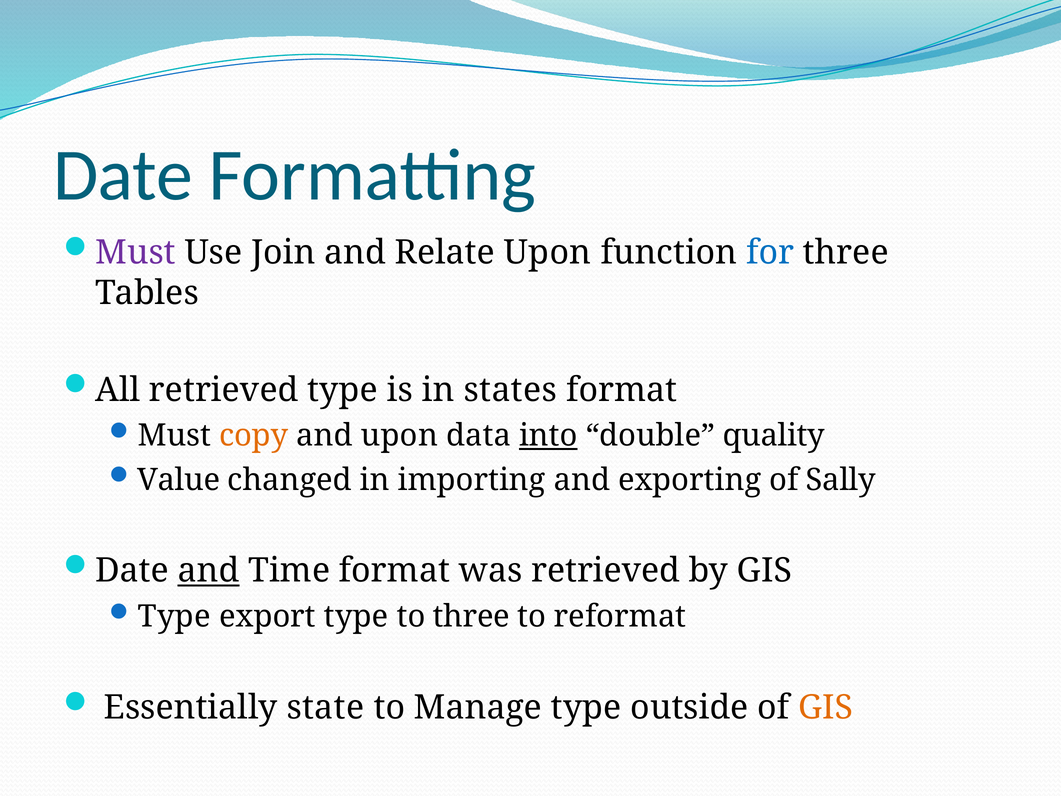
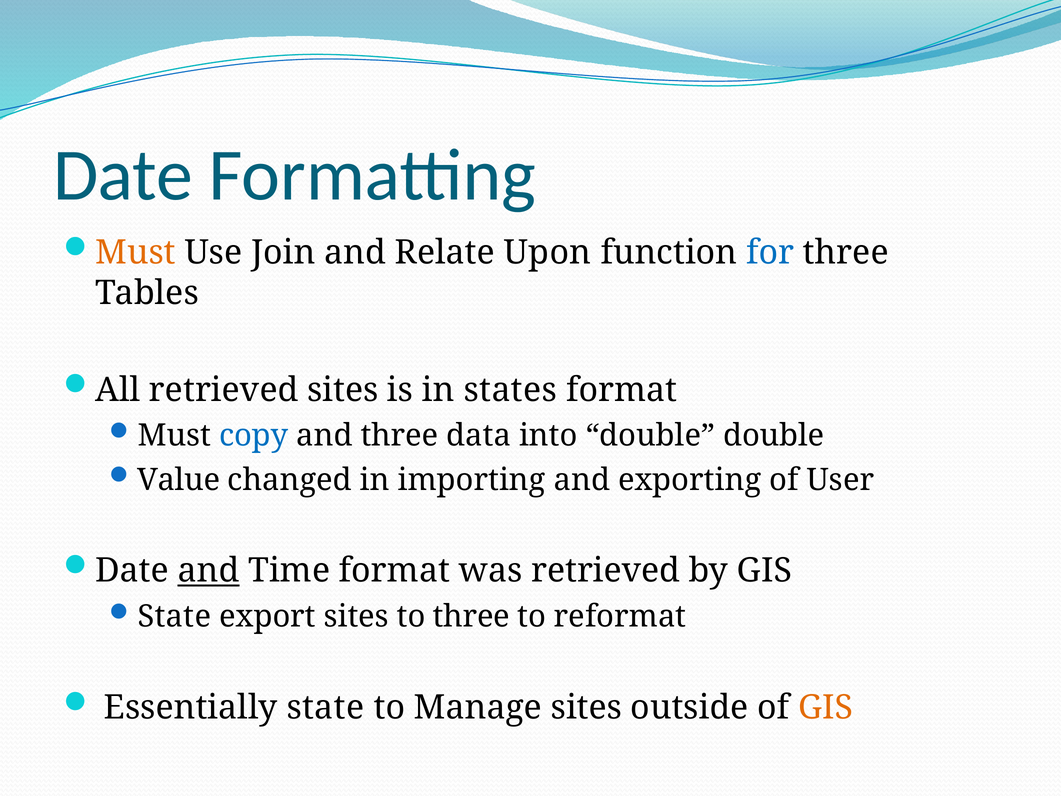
Must at (136, 252) colour: purple -> orange
retrieved type: type -> sites
copy colour: orange -> blue
and upon: upon -> three
into underline: present -> none
double quality: quality -> double
Sally: Sally -> User
Type at (174, 616): Type -> State
export type: type -> sites
Manage type: type -> sites
